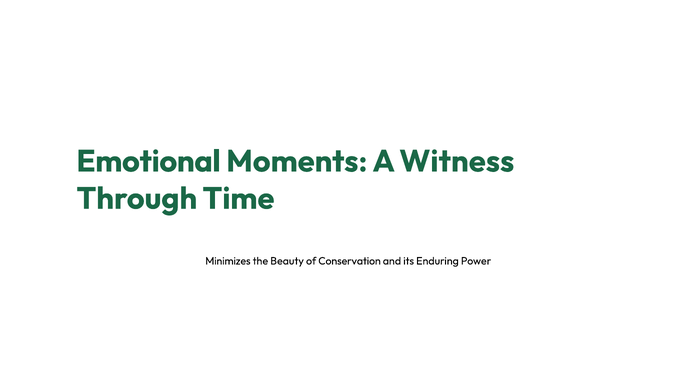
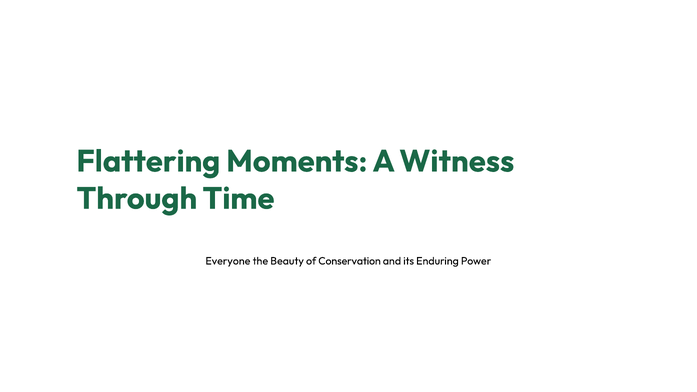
Emotional: Emotional -> Flattering
Minimizes: Minimizes -> Everyone
